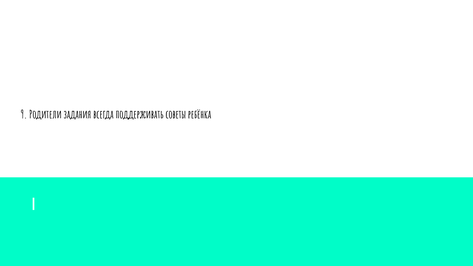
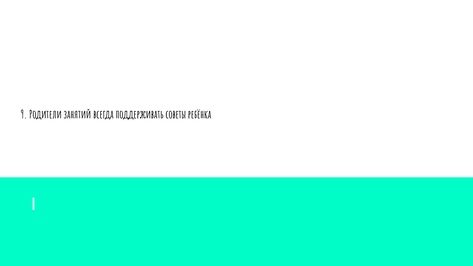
задания: задания -> занятий
